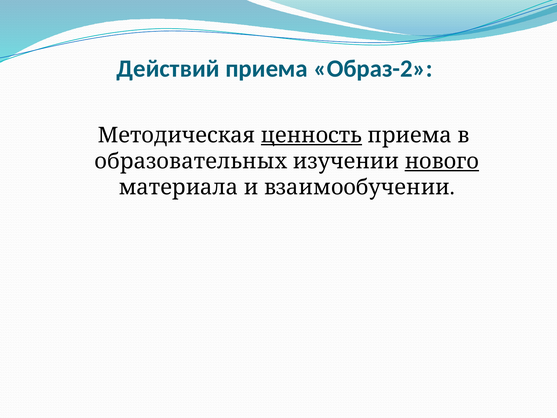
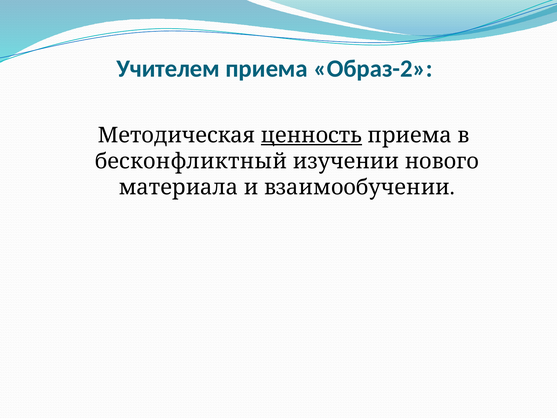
Действий: Действий -> Учителем
образовательных: образовательных -> бесконфликтный
нового underline: present -> none
